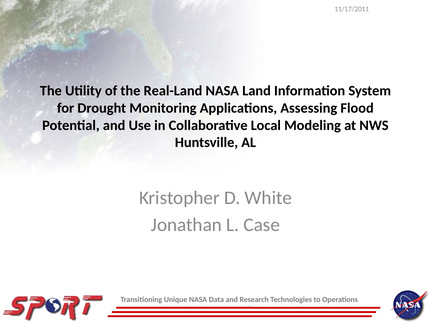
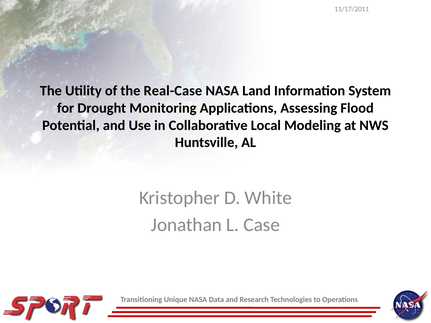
Real-Land: Real-Land -> Real-Case
